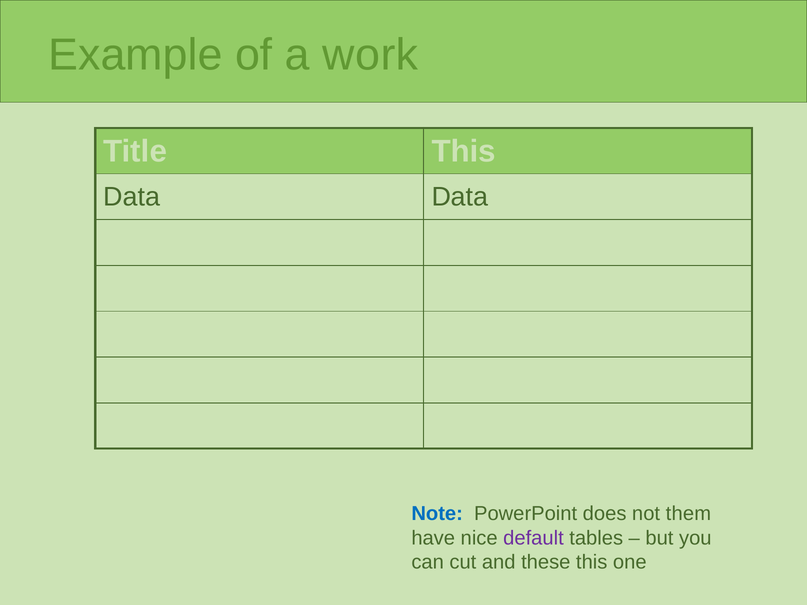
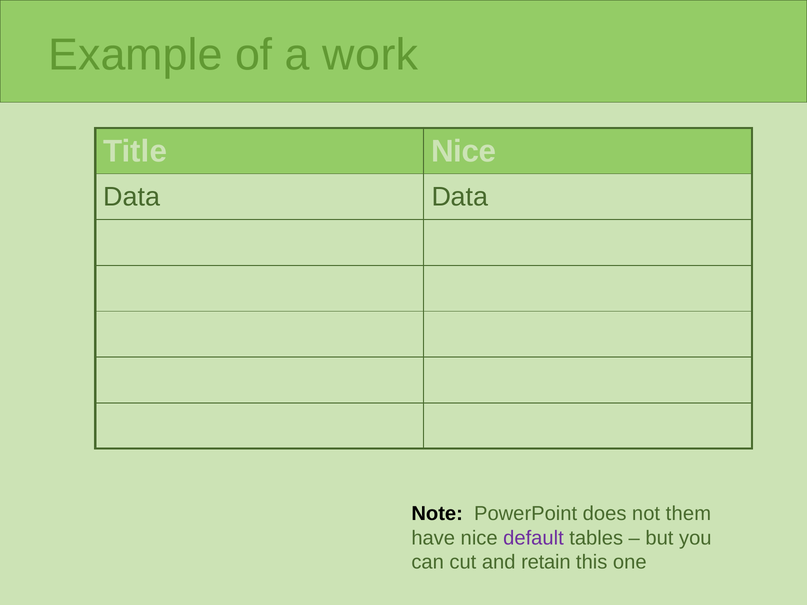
Title This: This -> Nice
Note colour: blue -> black
these: these -> retain
